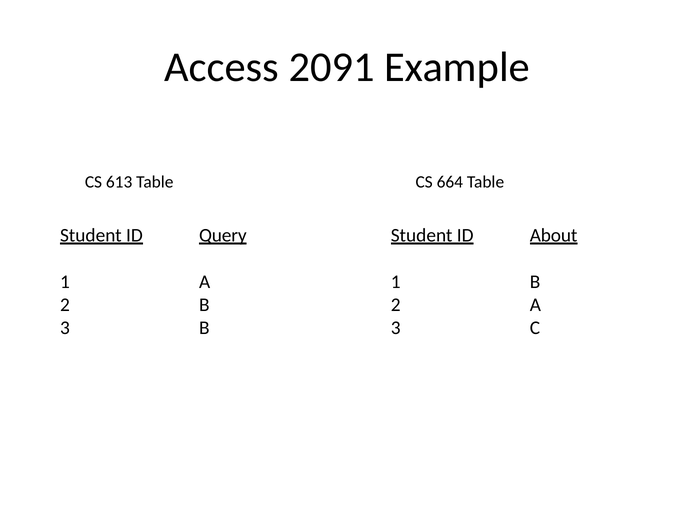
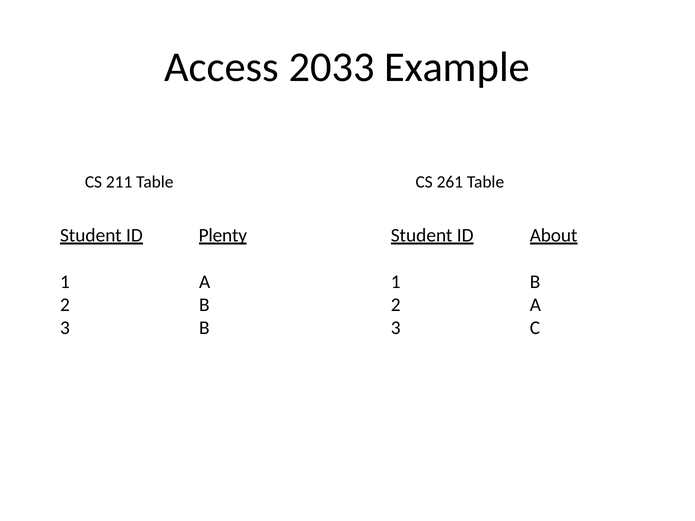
2091: 2091 -> 2033
613: 613 -> 211
664: 664 -> 261
Query: Query -> Plenty
